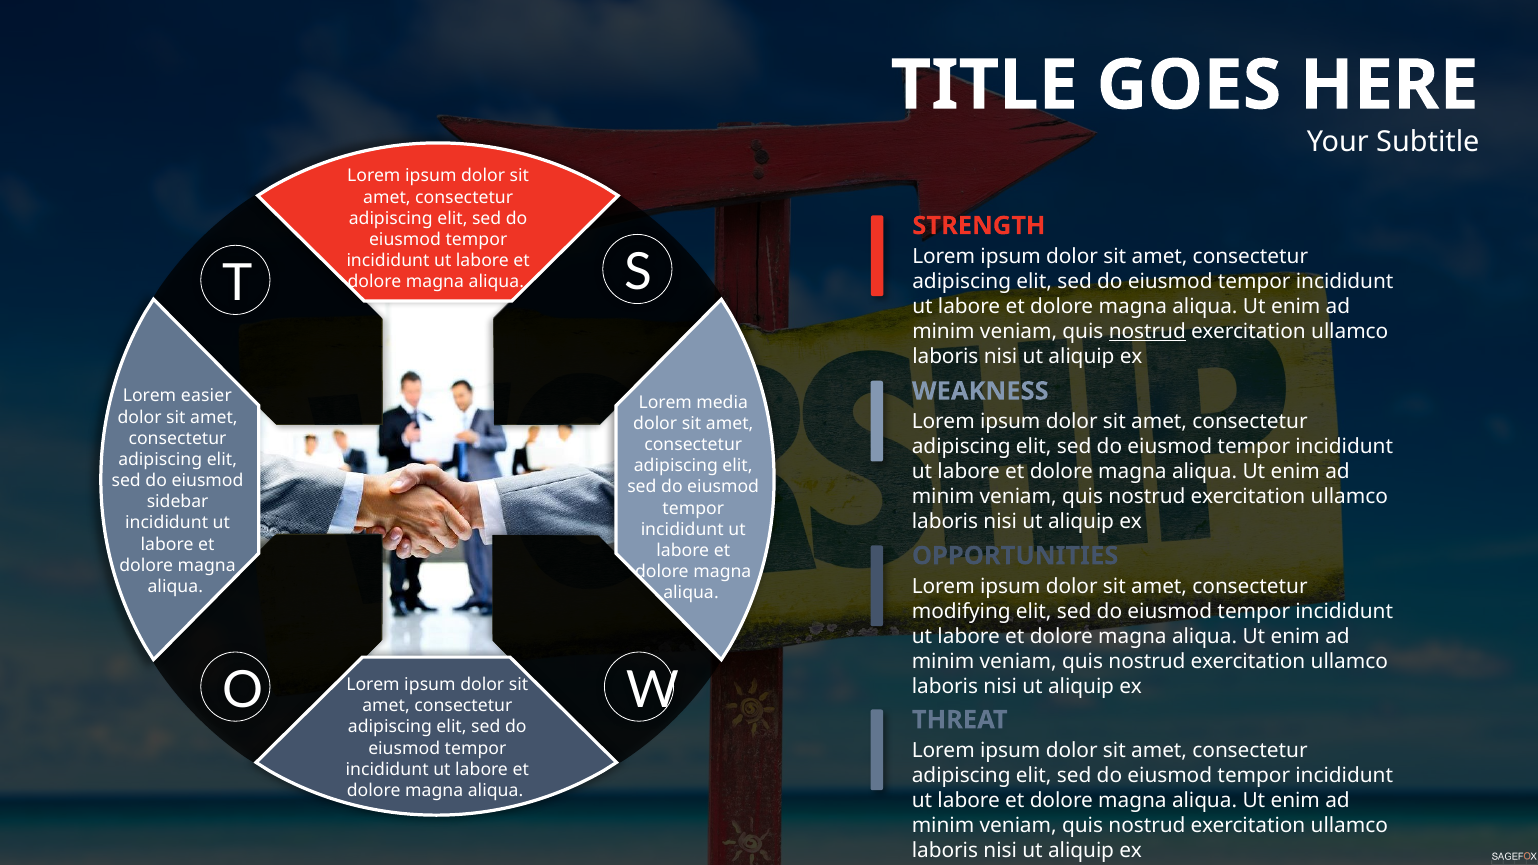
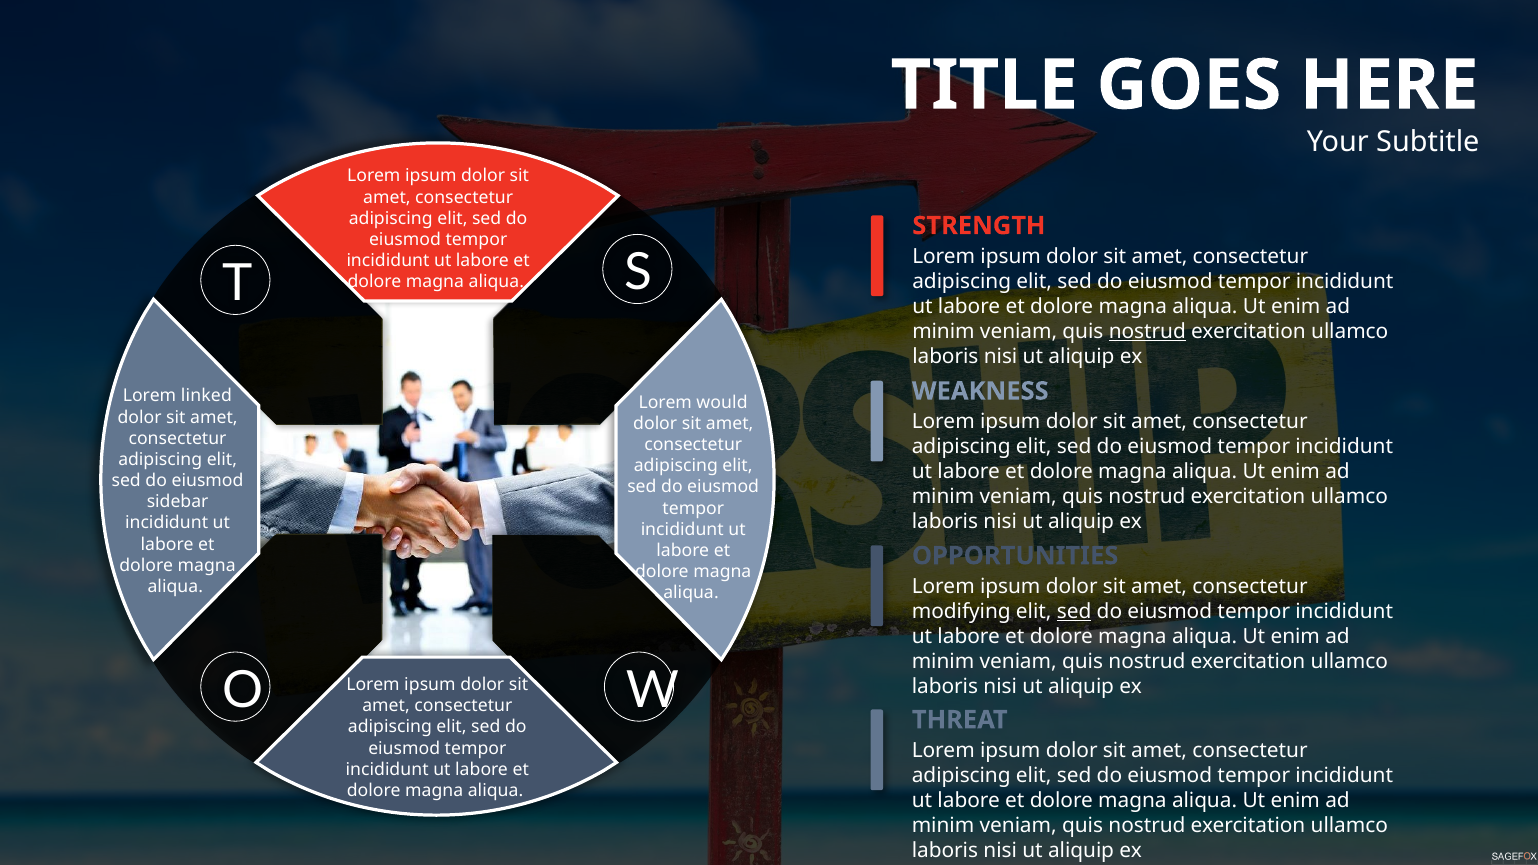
easier: easier -> linked
media: media -> would
sed at (1074, 612) underline: none -> present
